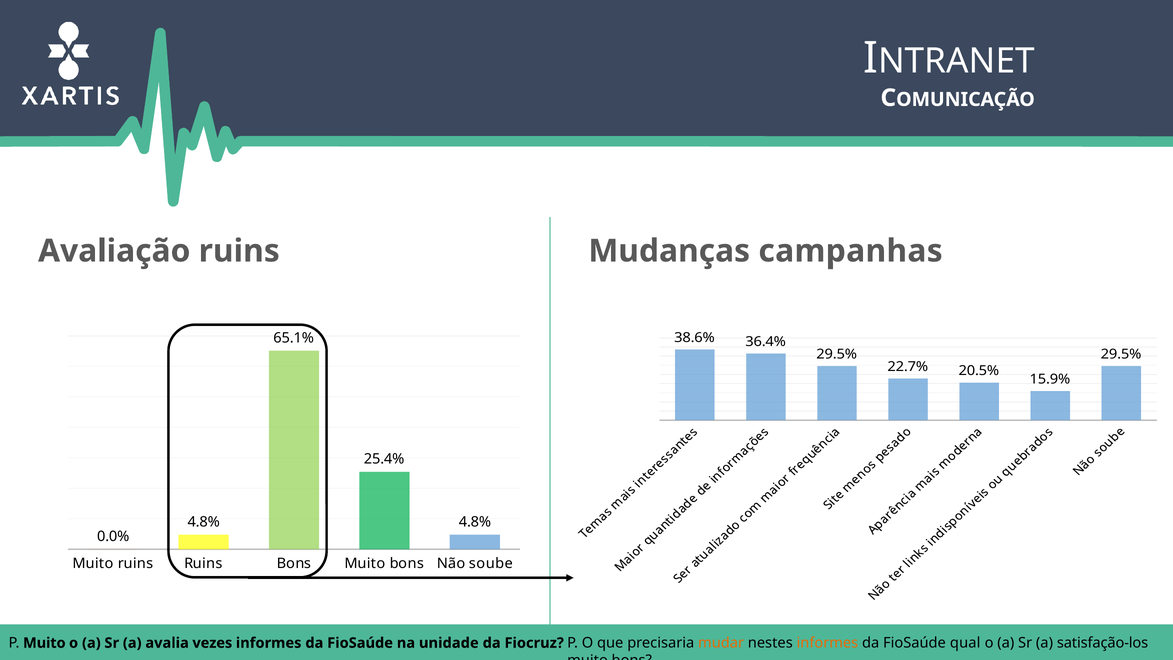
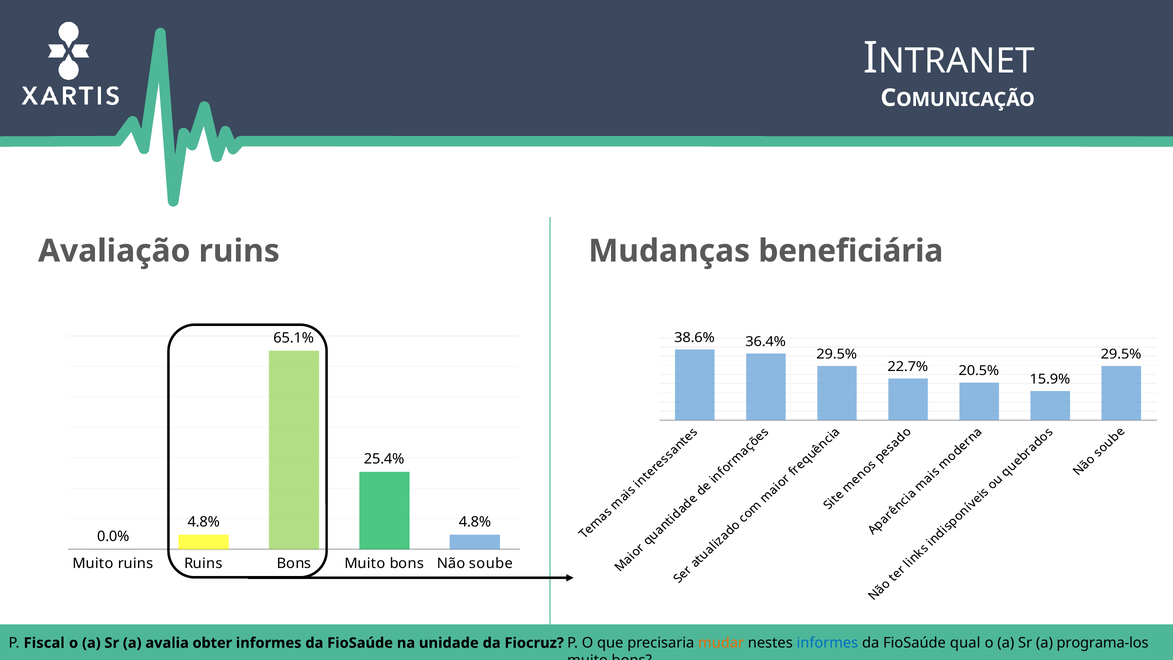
campanhas: campanhas -> beneficiária
P Muito: Muito -> Fiscal
vezes: vezes -> obter
informes at (827, 643) colour: orange -> blue
satisfação-los: satisfação-los -> programa-los
